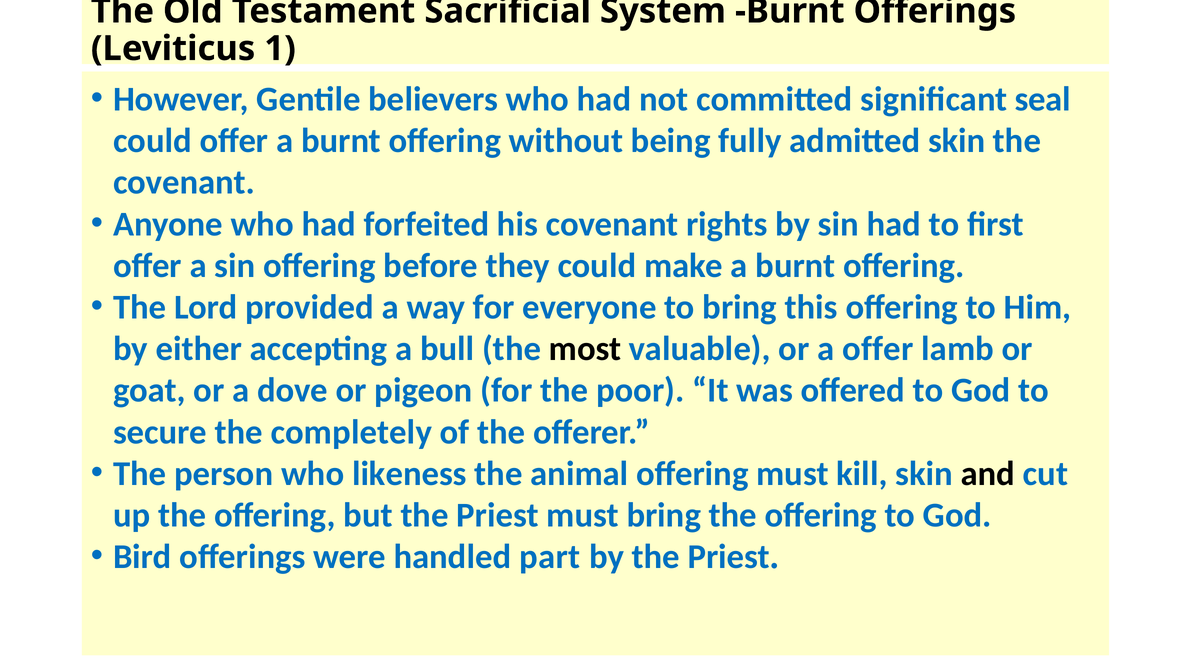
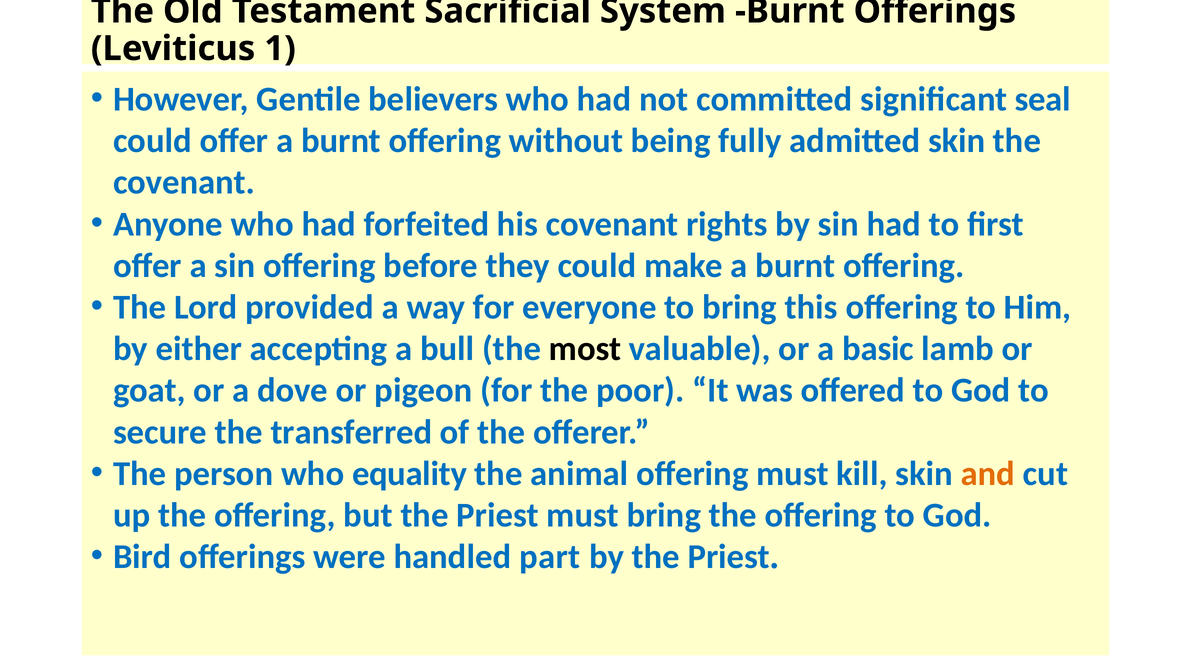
a offer: offer -> basic
completely: completely -> transferred
likeness: likeness -> equality
and colour: black -> orange
